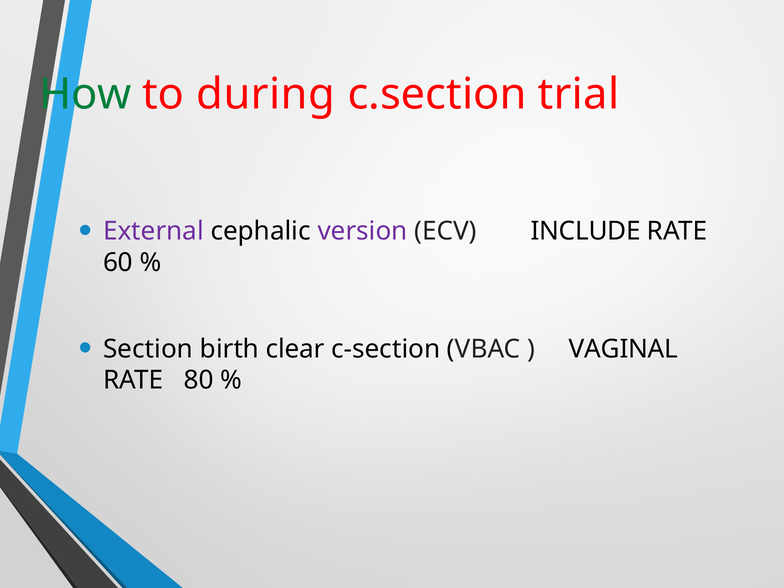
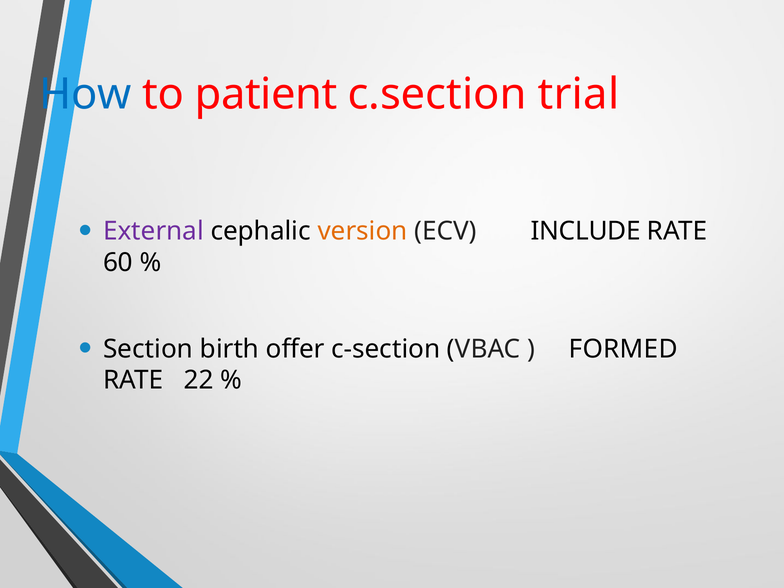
How colour: green -> blue
during: during -> patient
version colour: purple -> orange
clear: clear -> offer
VAGINAL: VAGINAL -> FORMED
80: 80 -> 22
